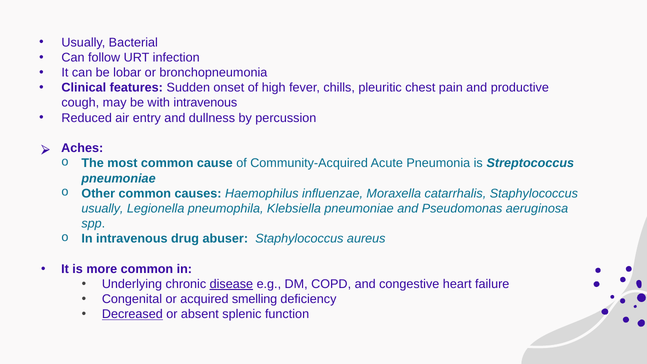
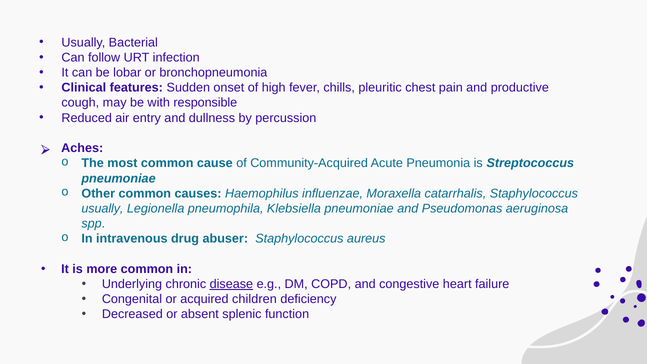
with intravenous: intravenous -> responsible
smelling: smelling -> children
Decreased underline: present -> none
